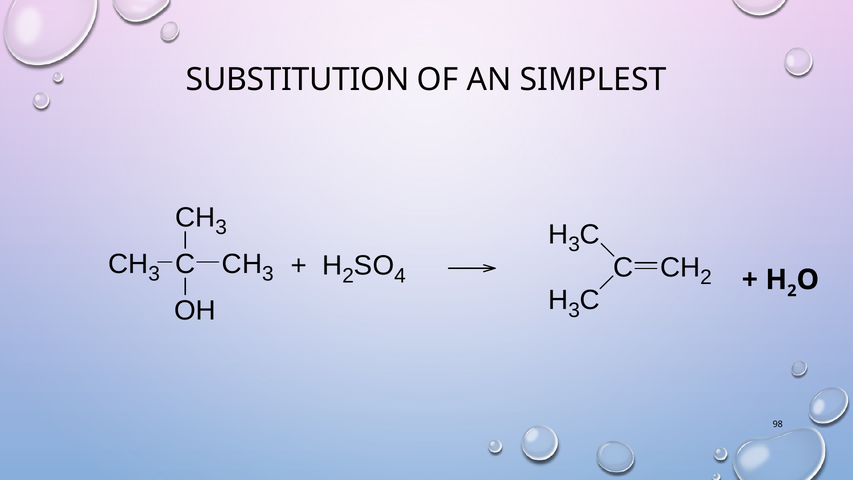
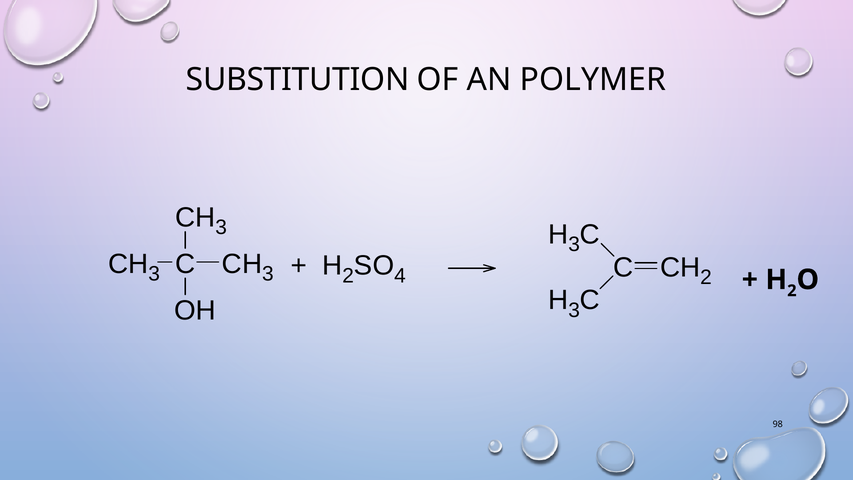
SIMPLEST: SIMPLEST -> POLYMER
